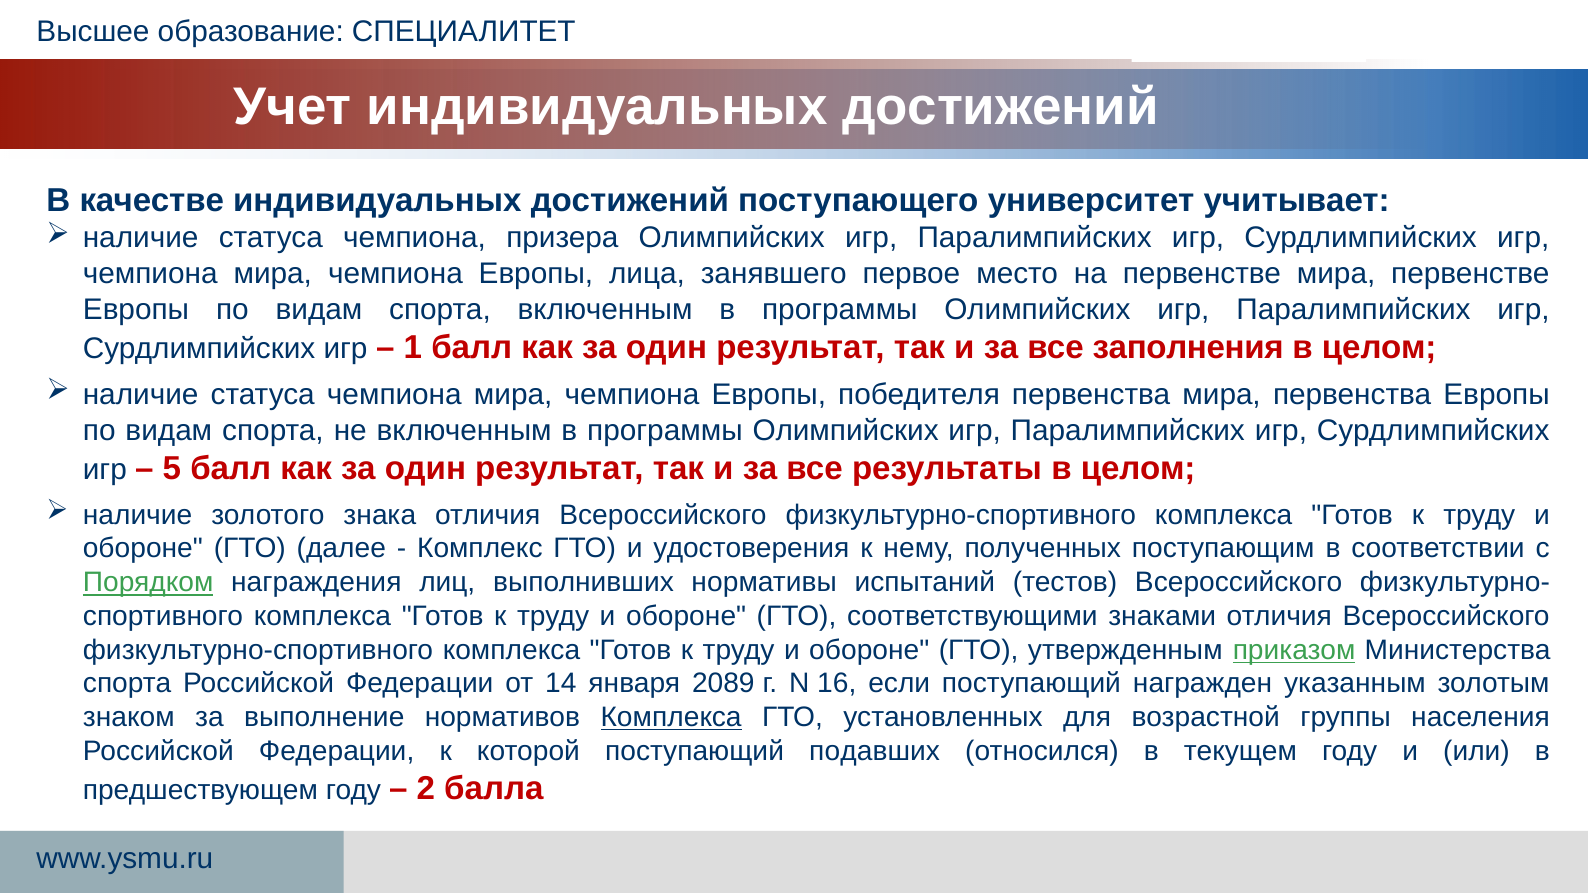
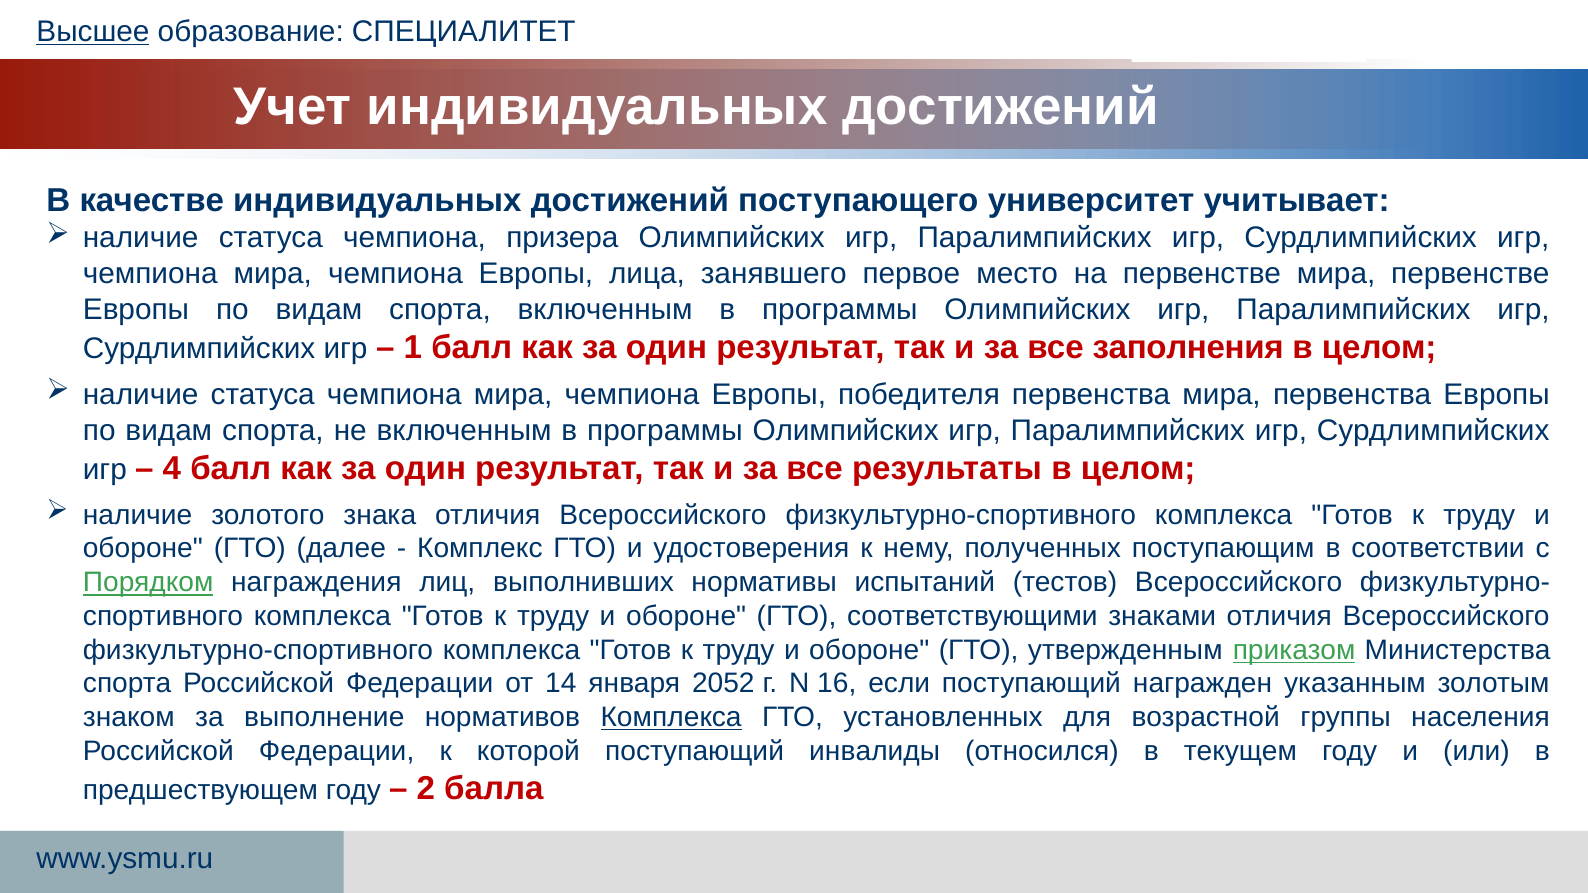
Высшее underline: none -> present
5: 5 -> 4
2089: 2089 -> 2052
подавших: подавших -> инвалиды
